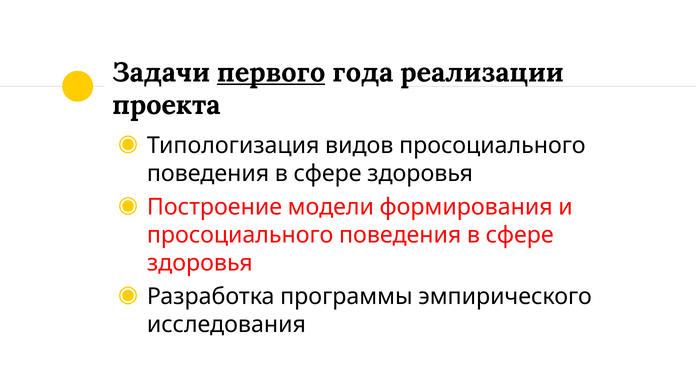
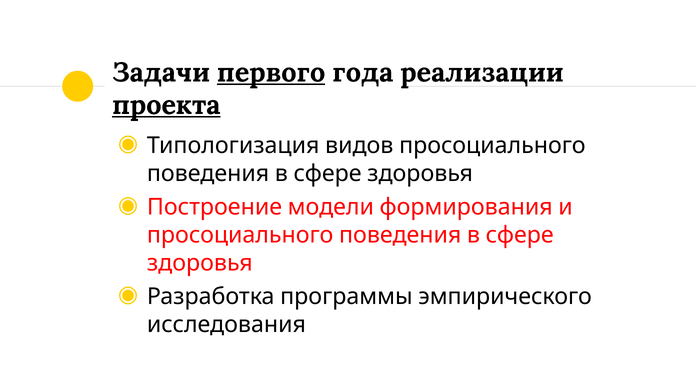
проекта underline: none -> present
